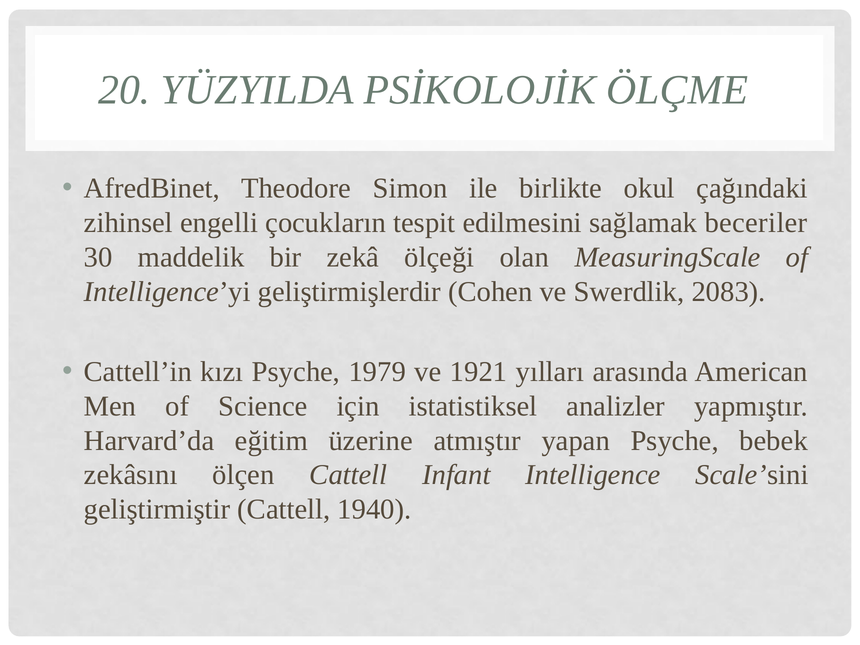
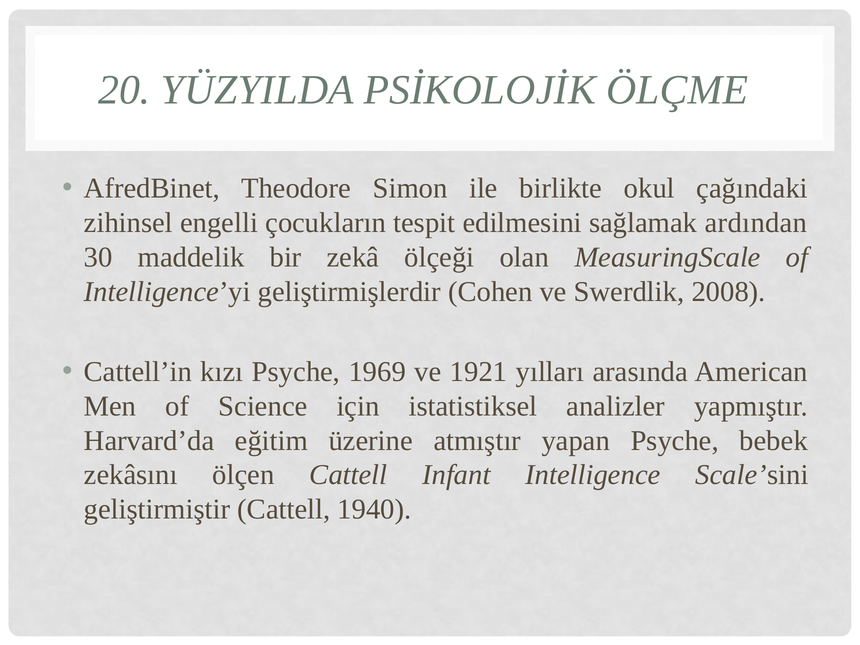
beceriler: beceriler -> ardından
2083: 2083 -> 2008
1979: 1979 -> 1969
